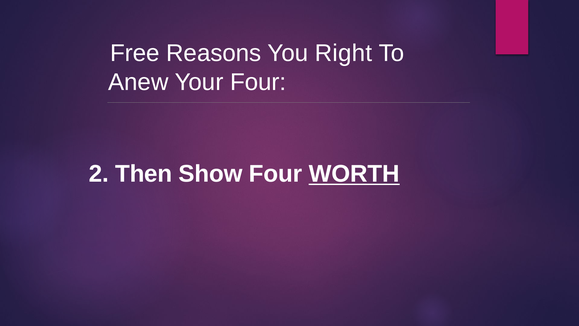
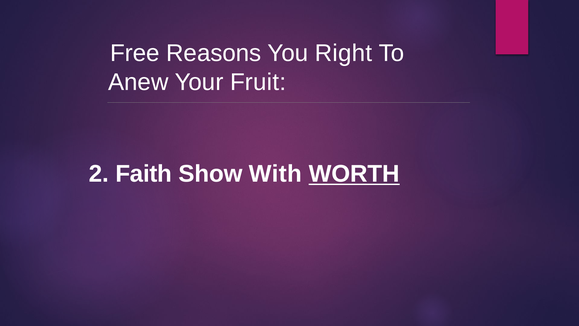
Your Four: Four -> Fruit
Then: Then -> Faith
Show Four: Four -> With
